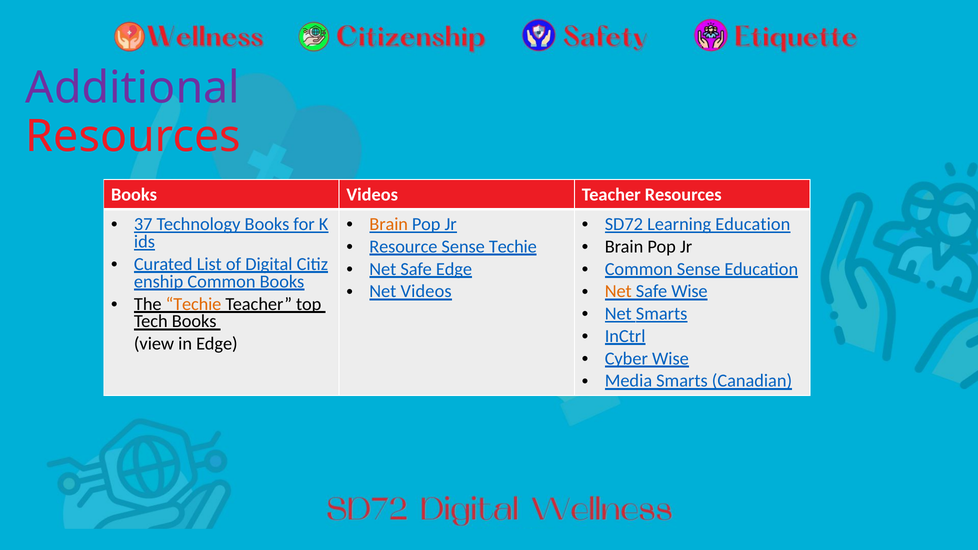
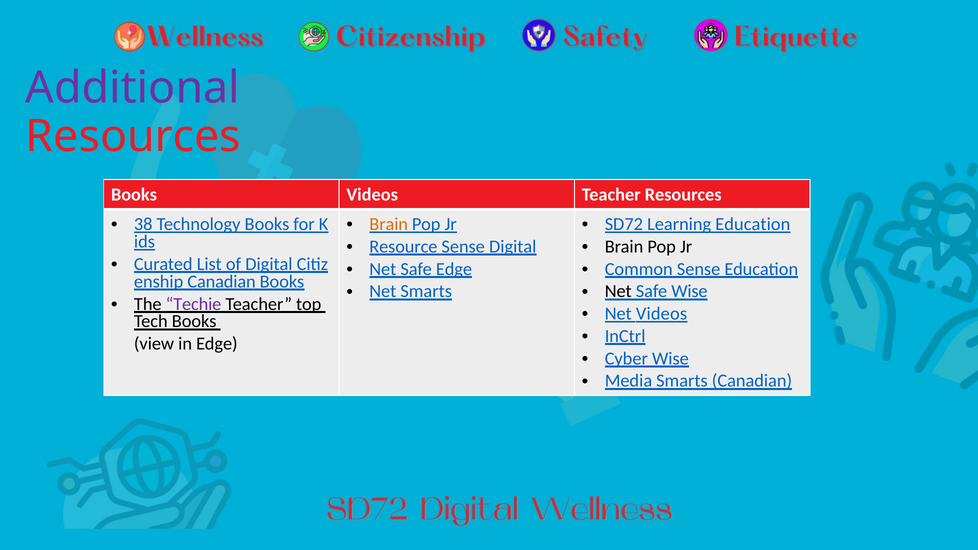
37: 37 -> 38
Sense Techie: Techie -> Digital
Common at (221, 282): Common -> Canadian
Net Videos: Videos -> Smarts
Net at (618, 291) colour: orange -> black
Techie at (194, 304) colour: orange -> purple
Net Smarts: Smarts -> Videos
